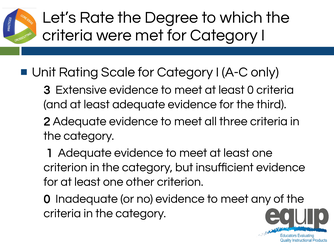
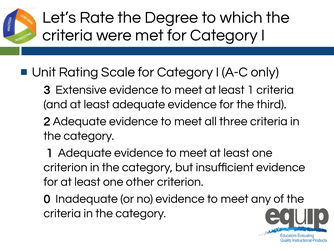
least 0: 0 -> 1
